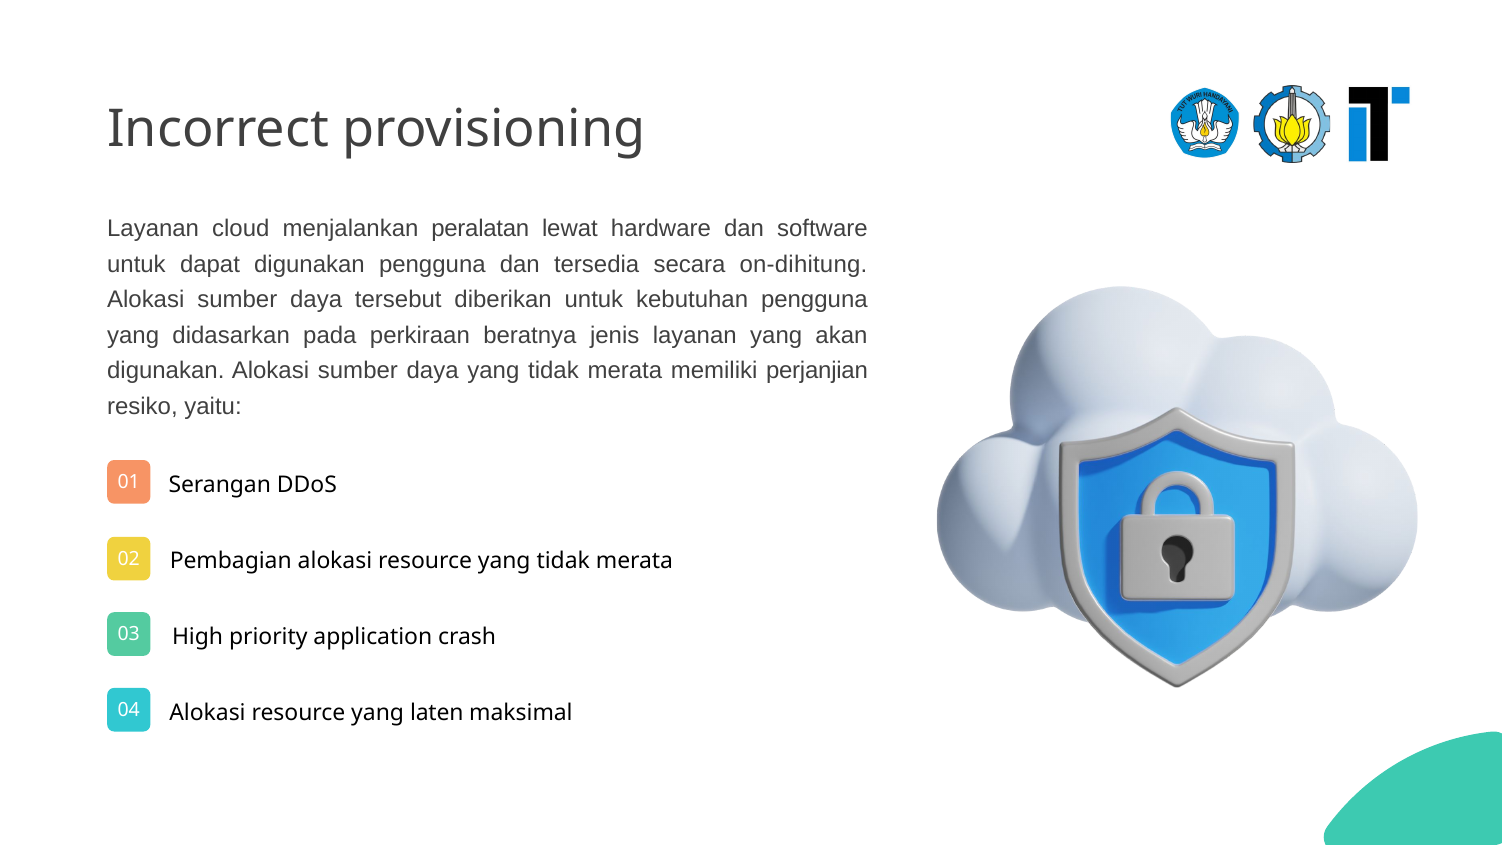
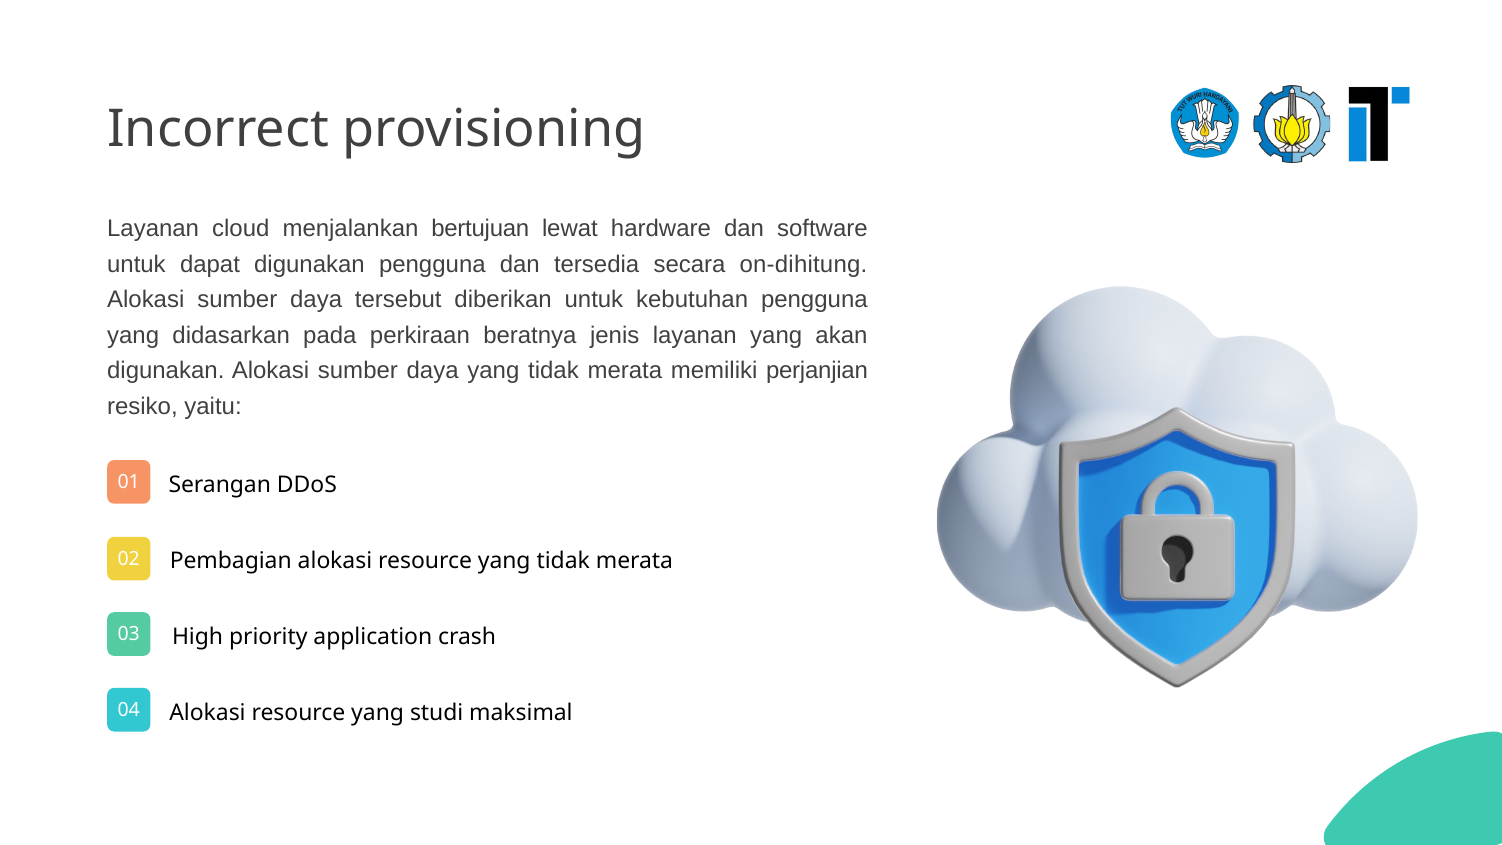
peralatan: peralatan -> bertujuan
laten: laten -> studi
